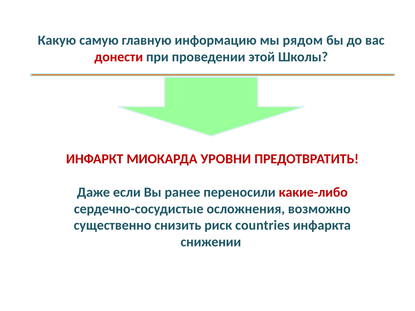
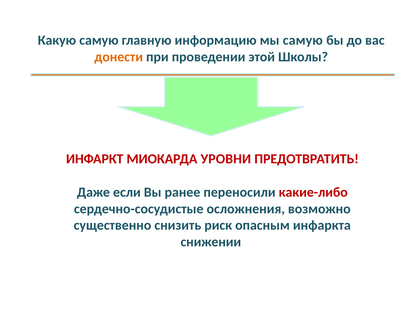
мы рядом: рядом -> самую
донести colour: red -> orange
countries: countries -> опасным
